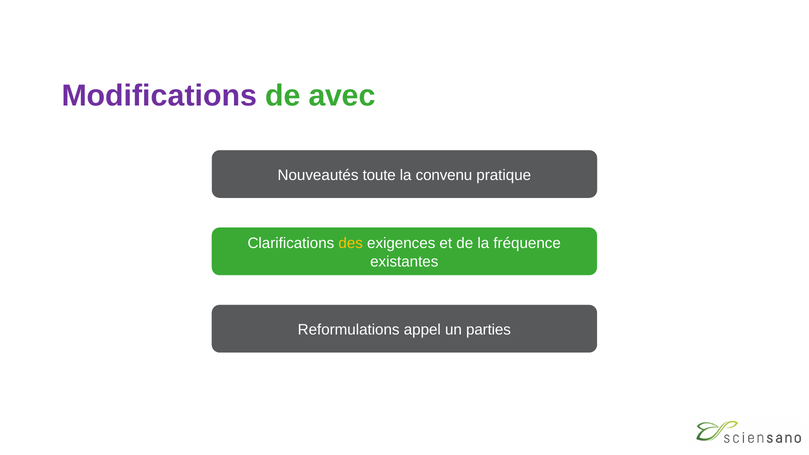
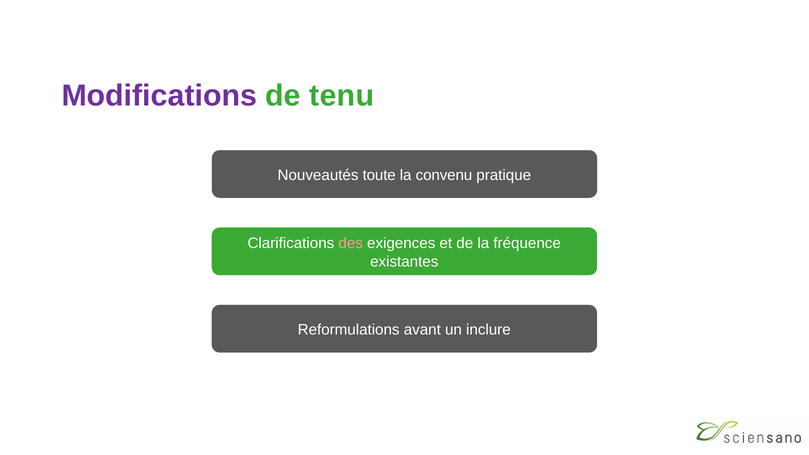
avec: avec -> tenu
des colour: yellow -> pink
appel: appel -> avant
parties: parties -> inclure
